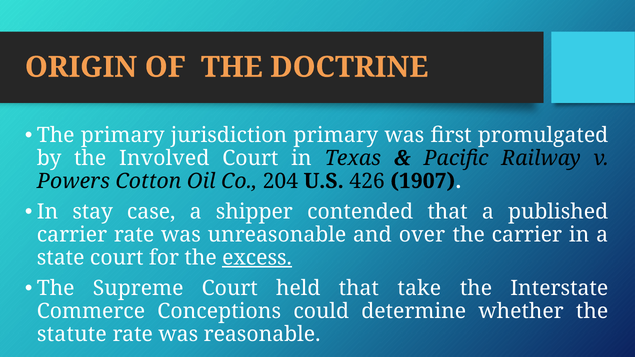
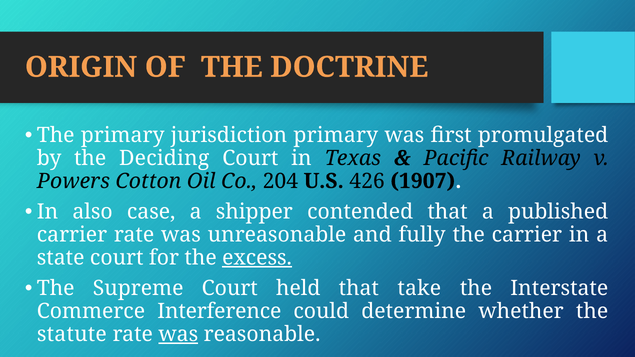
Involved: Involved -> Deciding
stay: stay -> also
over: over -> fully
Conceptions: Conceptions -> Interference
was at (178, 334) underline: none -> present
